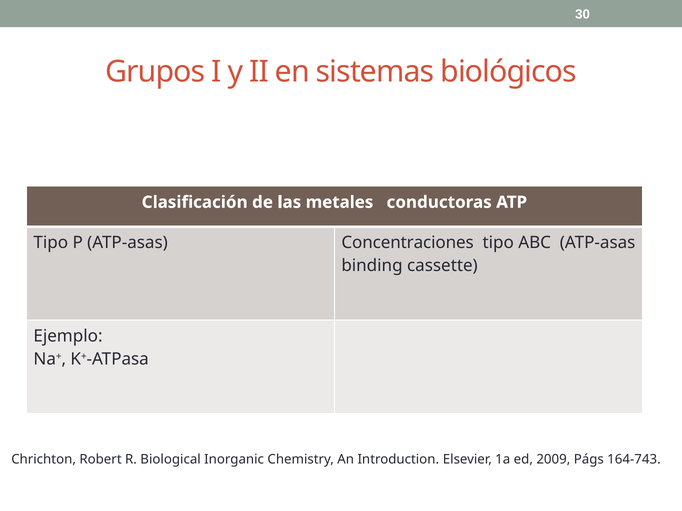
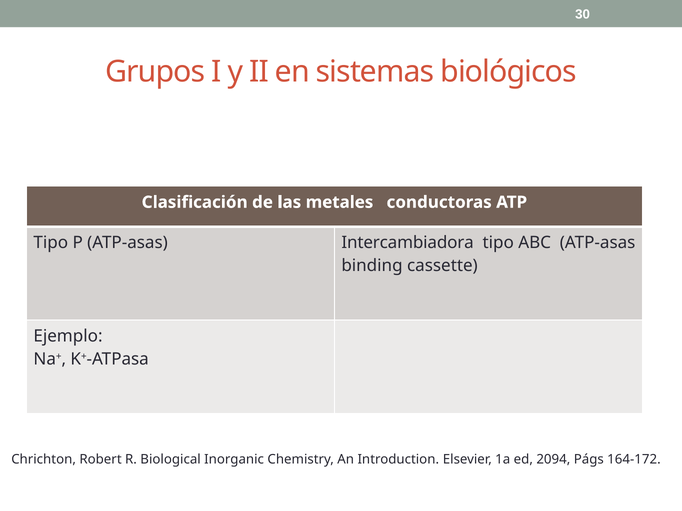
Concentraciones: Concentraciones -> Intercambiadora
2009: 2009 -> 2094
164-743: 164-743 -> 164-172
